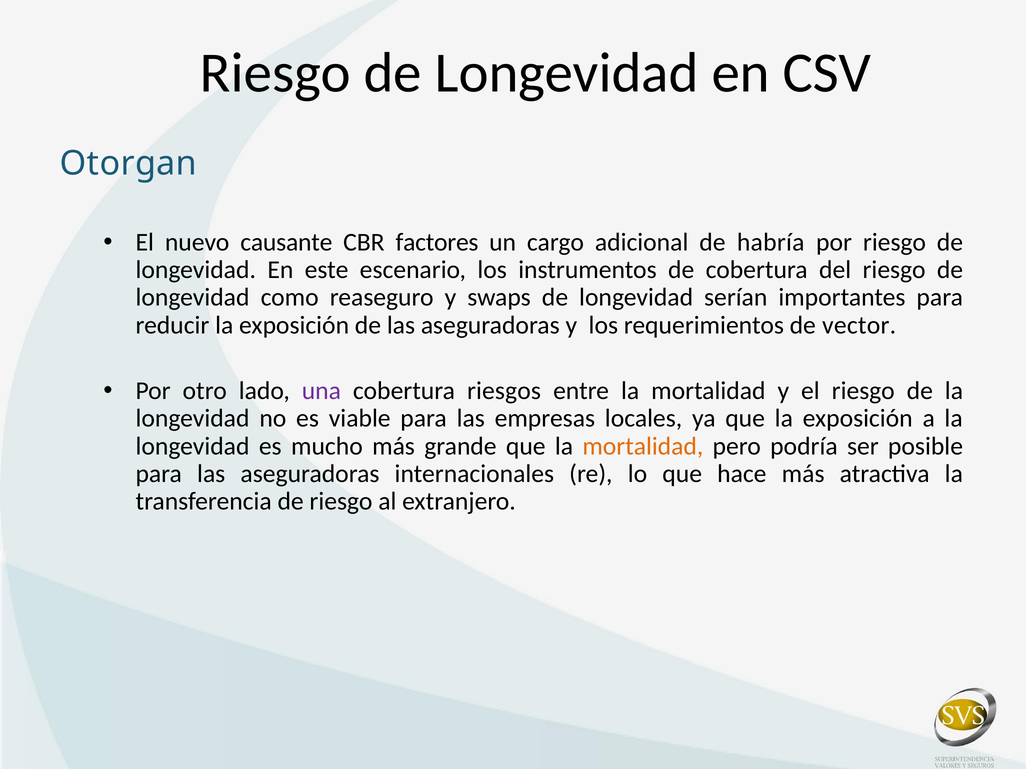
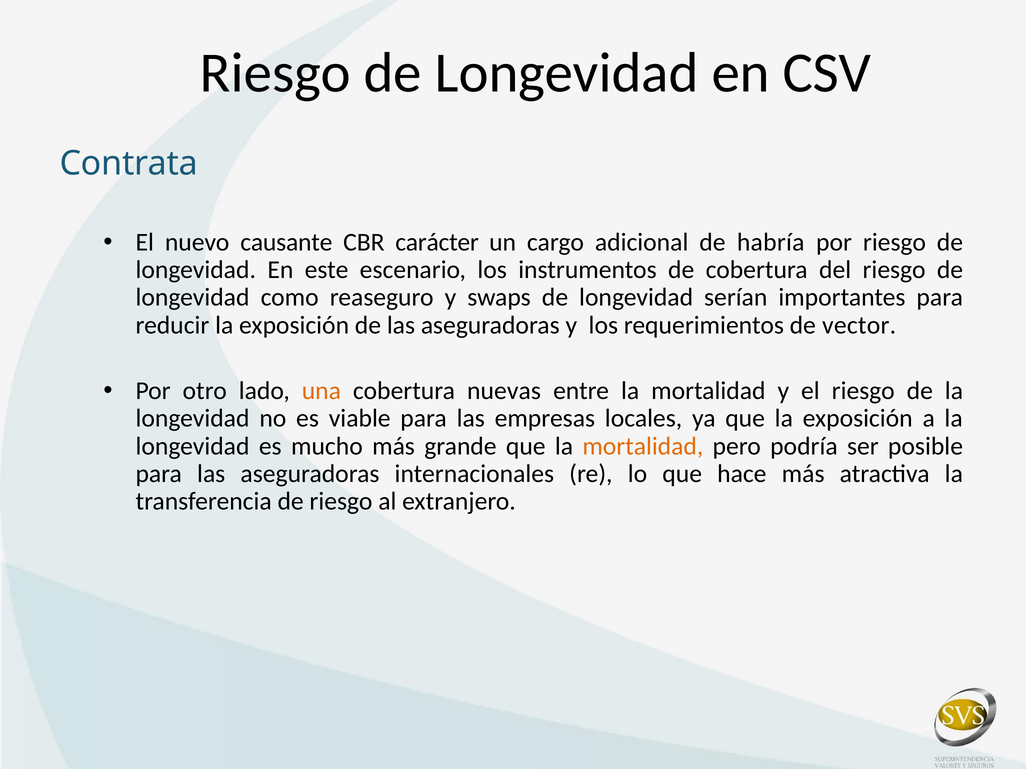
Otorgan: Otorgan -> Contrata
factores: factores -> carácter
una colour: purple -> orange
riesgos: riesgos -> nuevas
